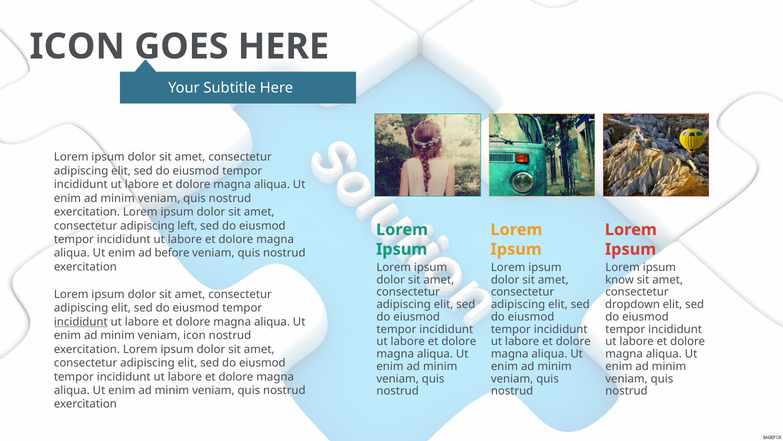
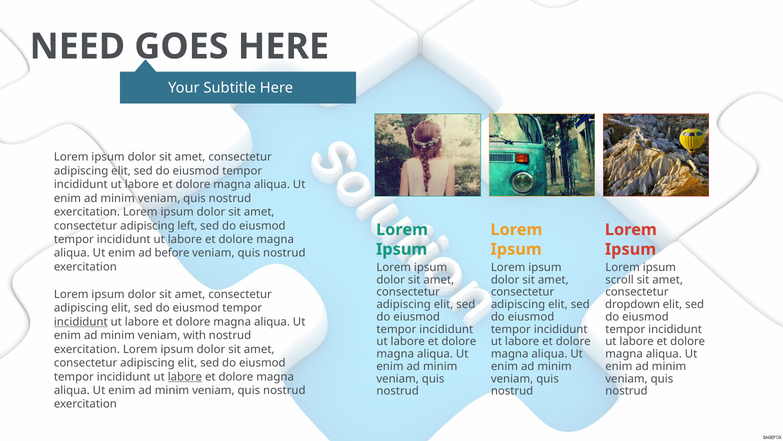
ICON at (77, 46): ICON -> NEED
know: know -> scroll
veniam icon: icon -> with
labore at (185, 376) underline: none -> present
